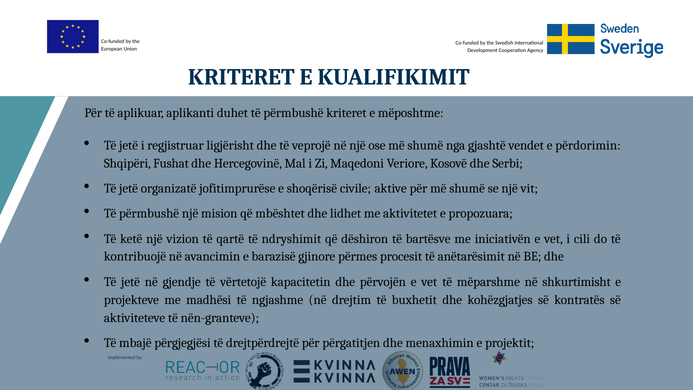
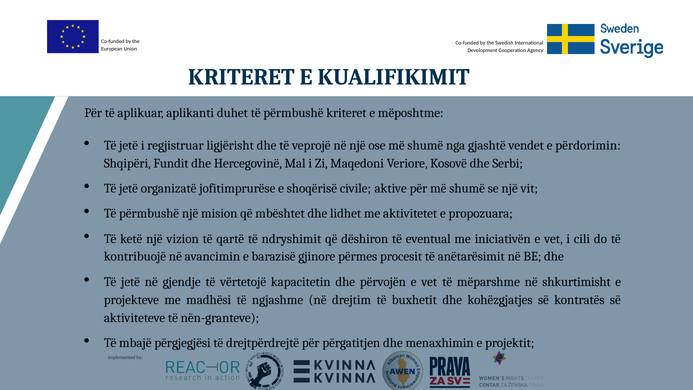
Fushat: Fushat -> Fundit
bartësve: bartësve -> eventual
